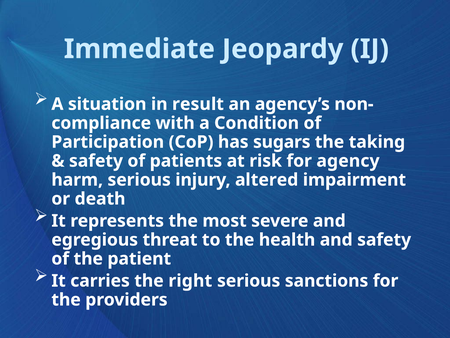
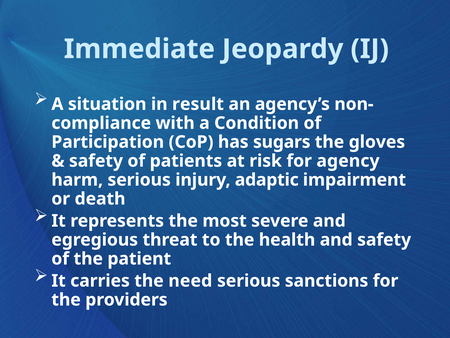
taking: taking -> gloves
altered: altered -> adaptic
right: right -> need
